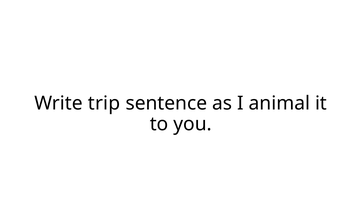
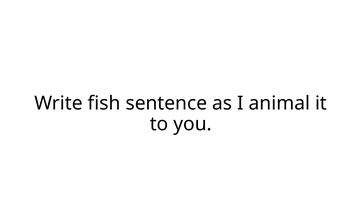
trip: trip -> fish
